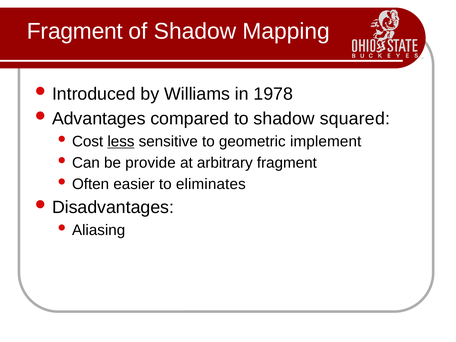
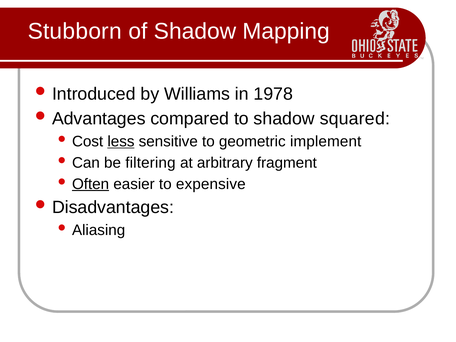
Fragment at (75, 31): Fragment -> Stubborn
provide: provide -> filtering
Often underline: none -> present
eliminates: eliminates -> expensive
